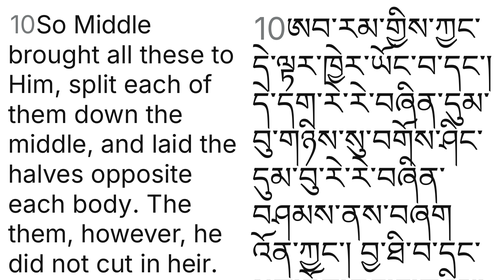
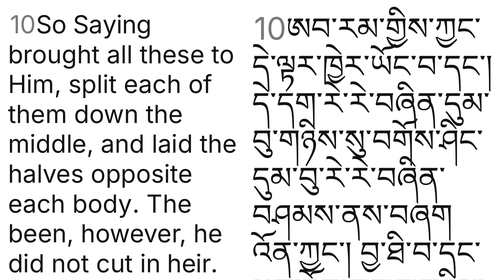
10So Middle: Middle -> Saying
them at (41, 234): them -> been
